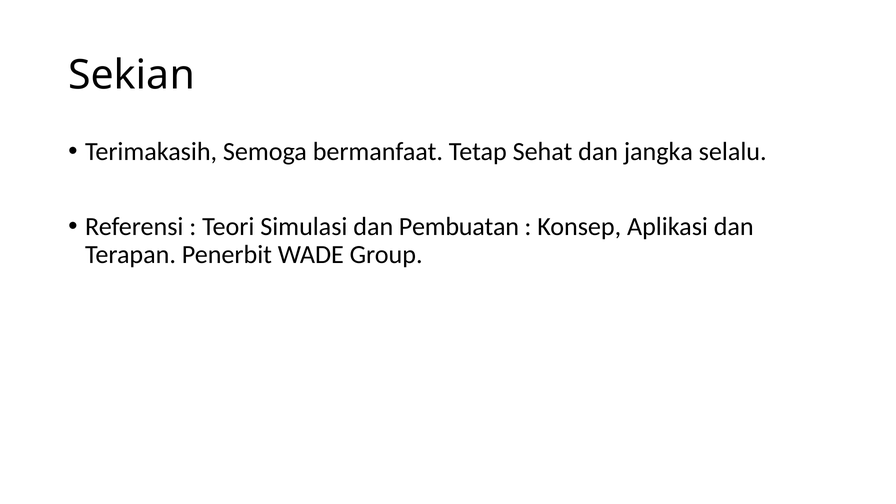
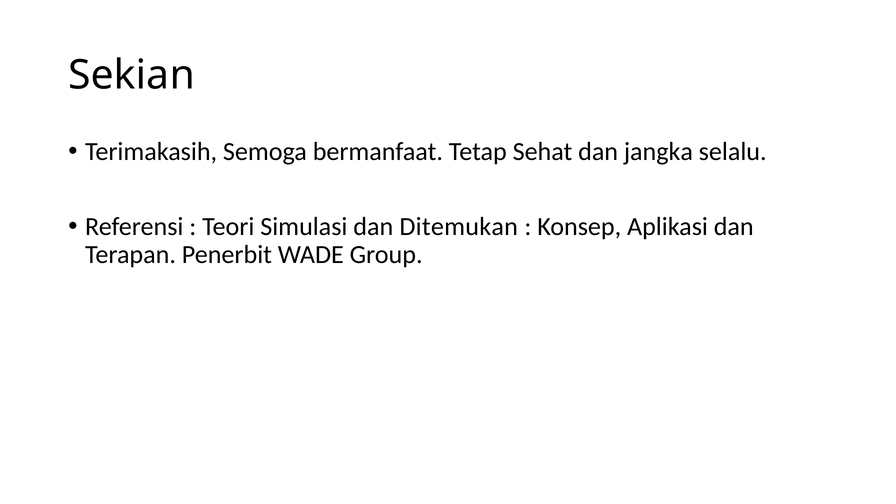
Pembuatan: Pembuatan -> Ditemukan
